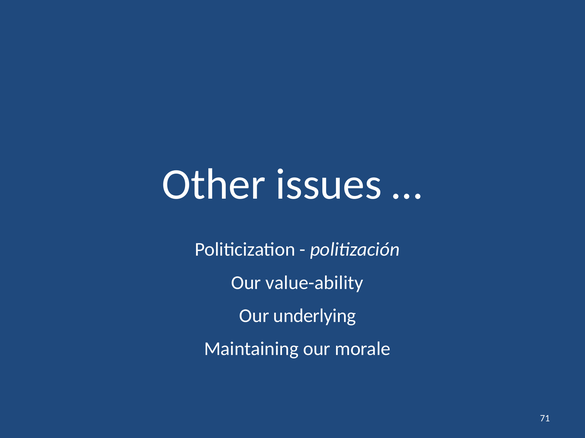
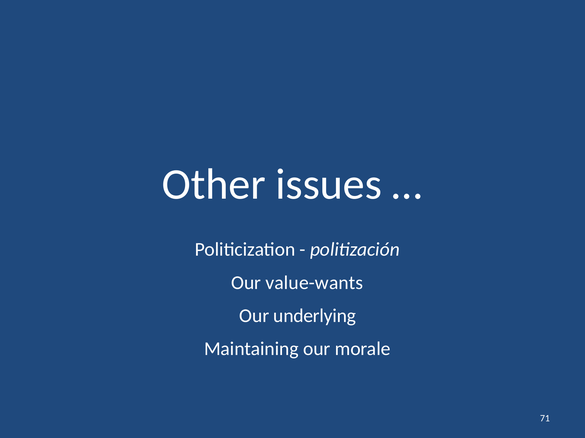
value-ability: value-ability -> value-wants
